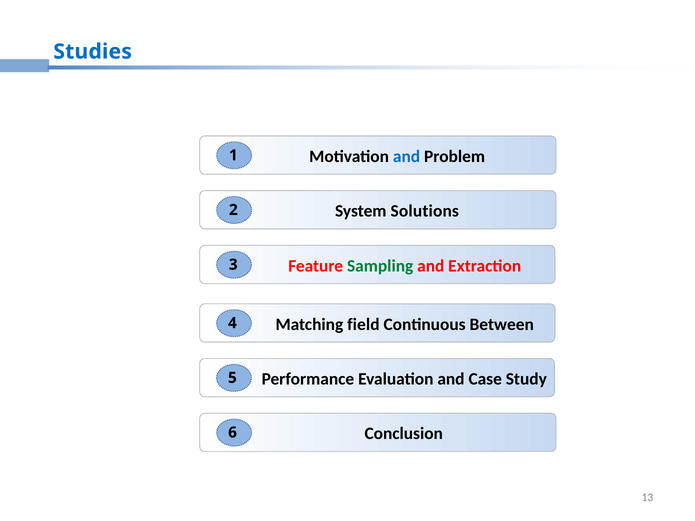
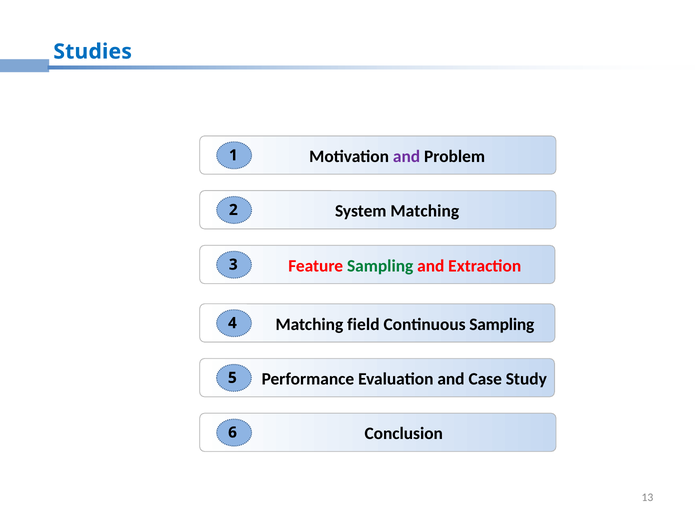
and at (407, 157) colour: blue -> purple
System Solutions: Solutions -> Matching
Continuous Between: Between -> Sampling
